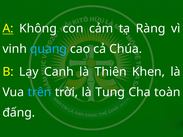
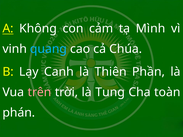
Ràng: Ràng -> Mình
Khen: Khen -> Phần
trên colour: light blue -> pink
đấng: đấng -> phán
